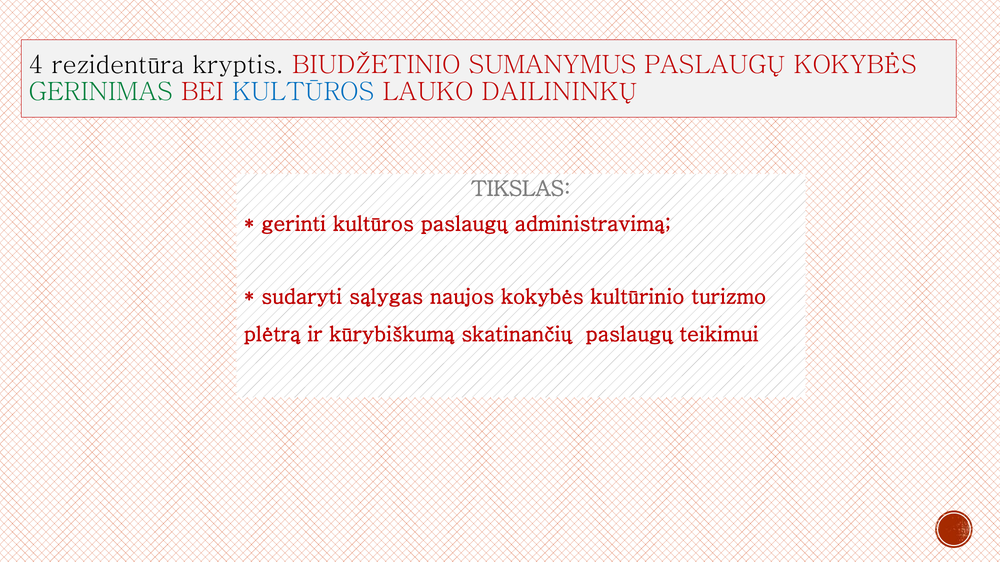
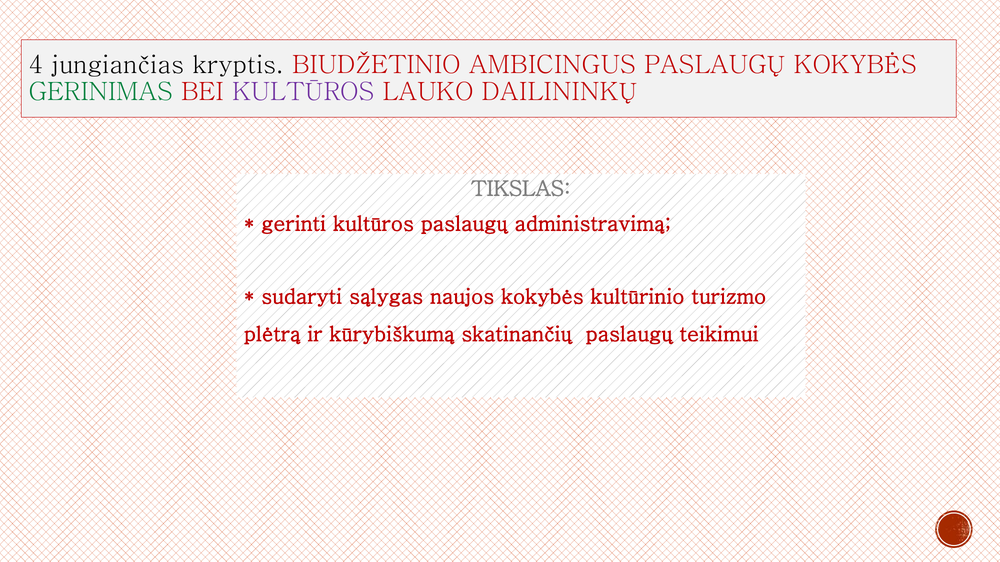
rezidentūra: rezidentūra -> jungiančias
SUMANYMUS: SUMANYMUS -> AMBICINGUS
KULTŪROS at (303, 92) colour: blue -> purple
